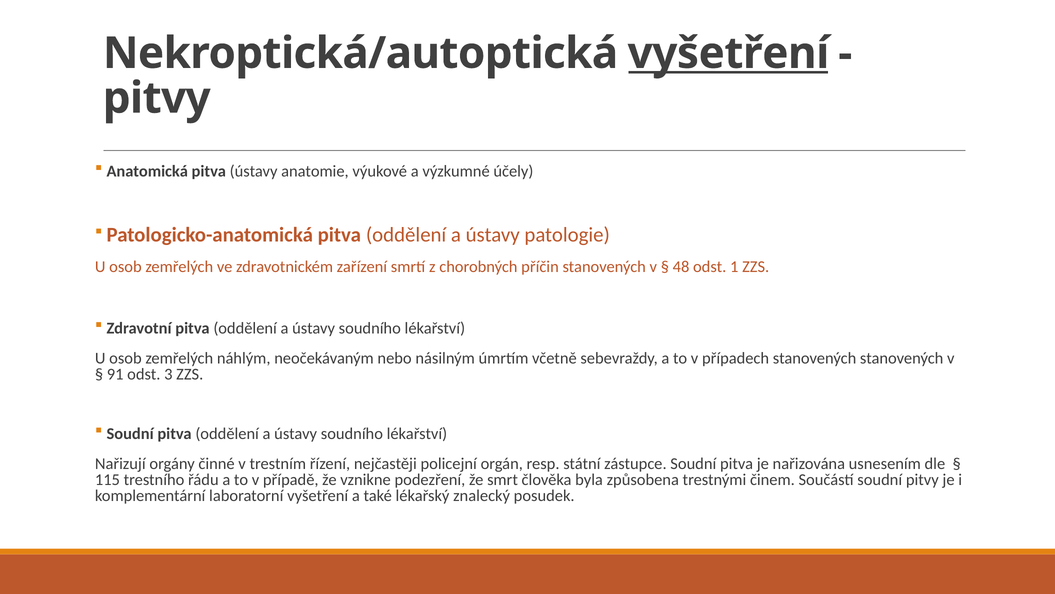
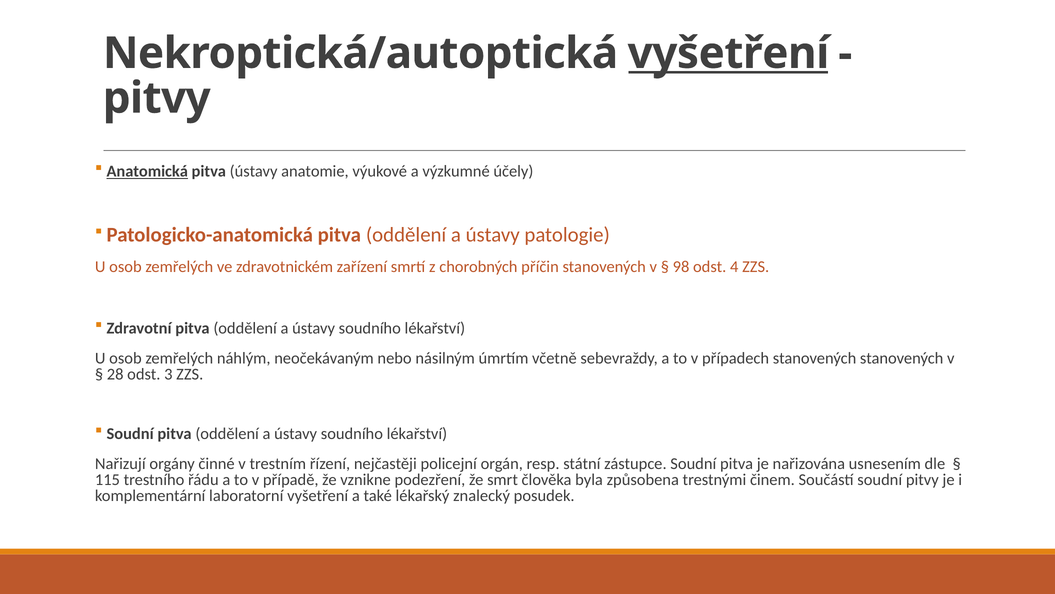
Anatomická underline: none -> present
48: 48 -> 98
1: 1 -> 4
91: 91 -> 28
